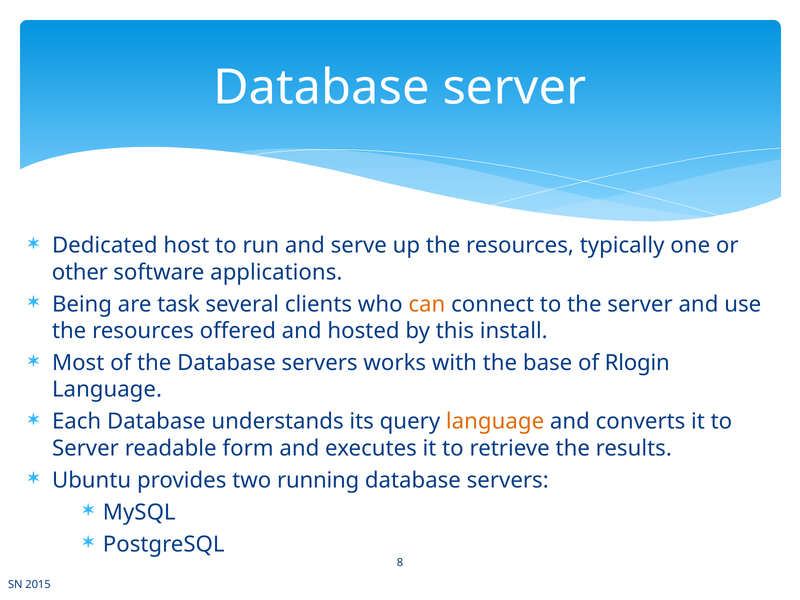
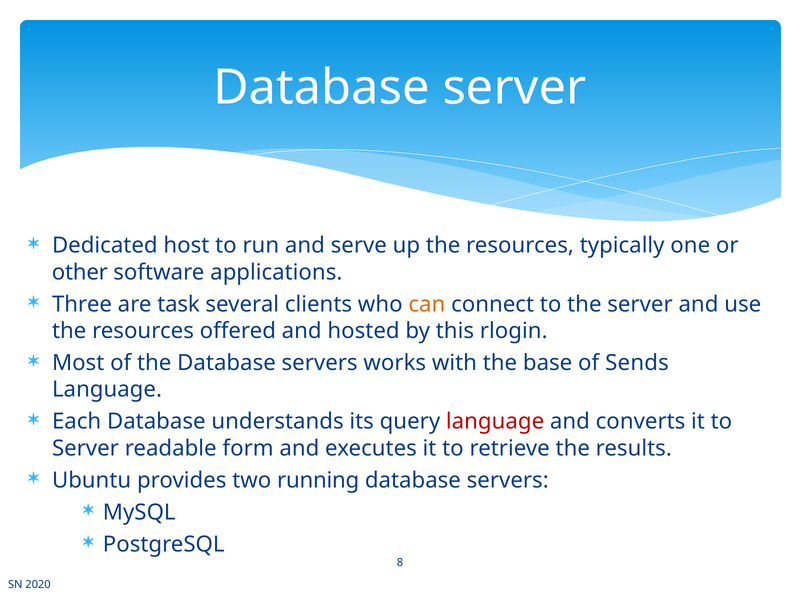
Being: Being -> Three
install: install -> rlogin
Rlogin: Rlogin -> Sends
language at (495, 422) colour: orange -> red
2015: 2015 -> 2020
